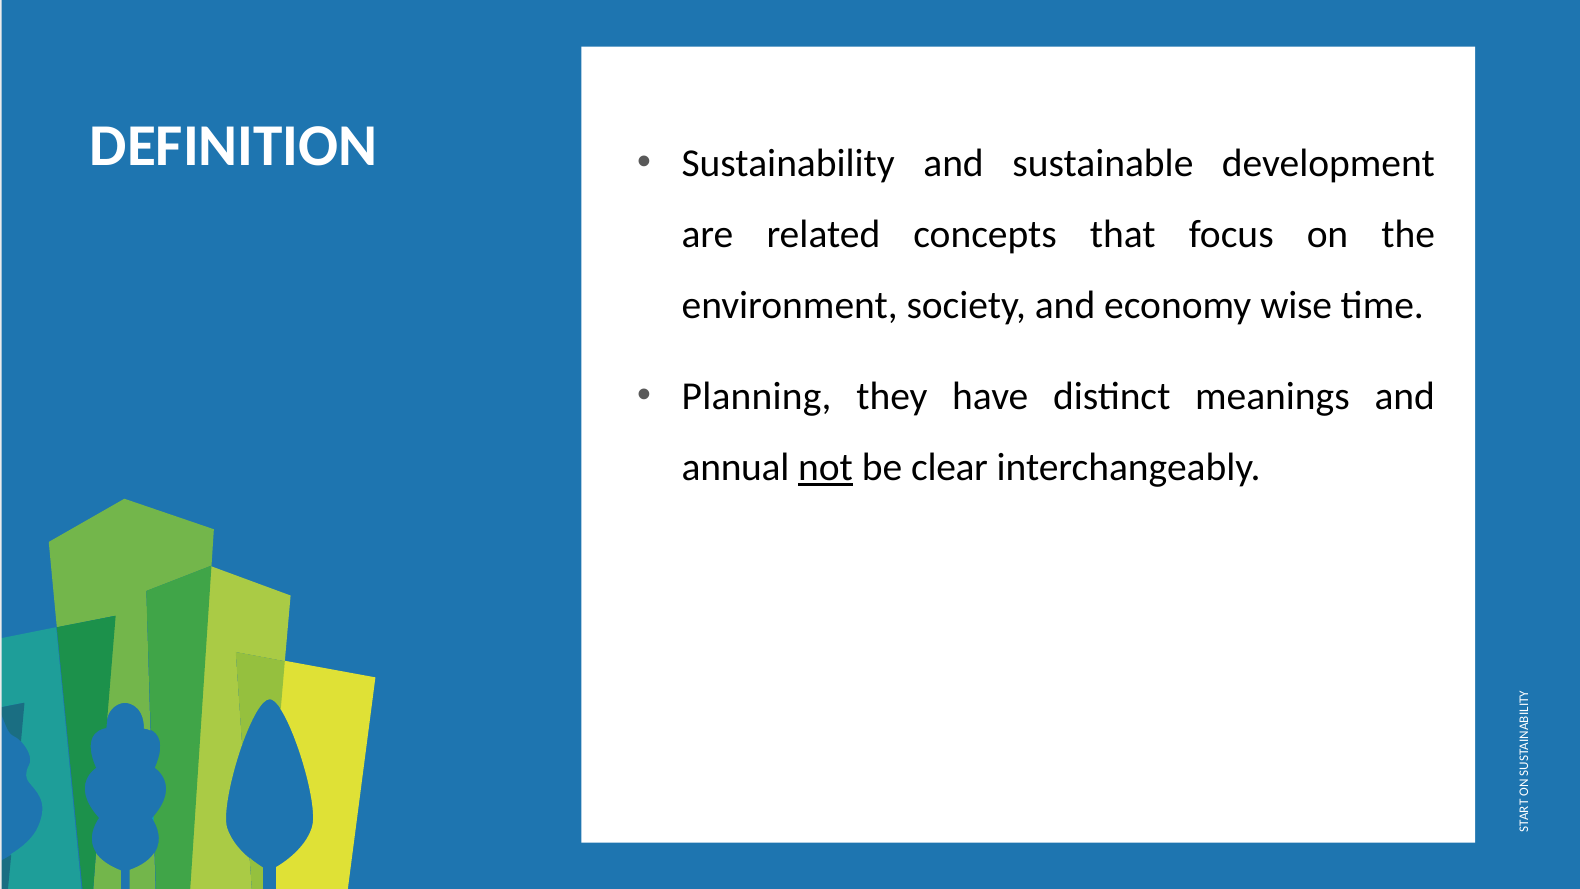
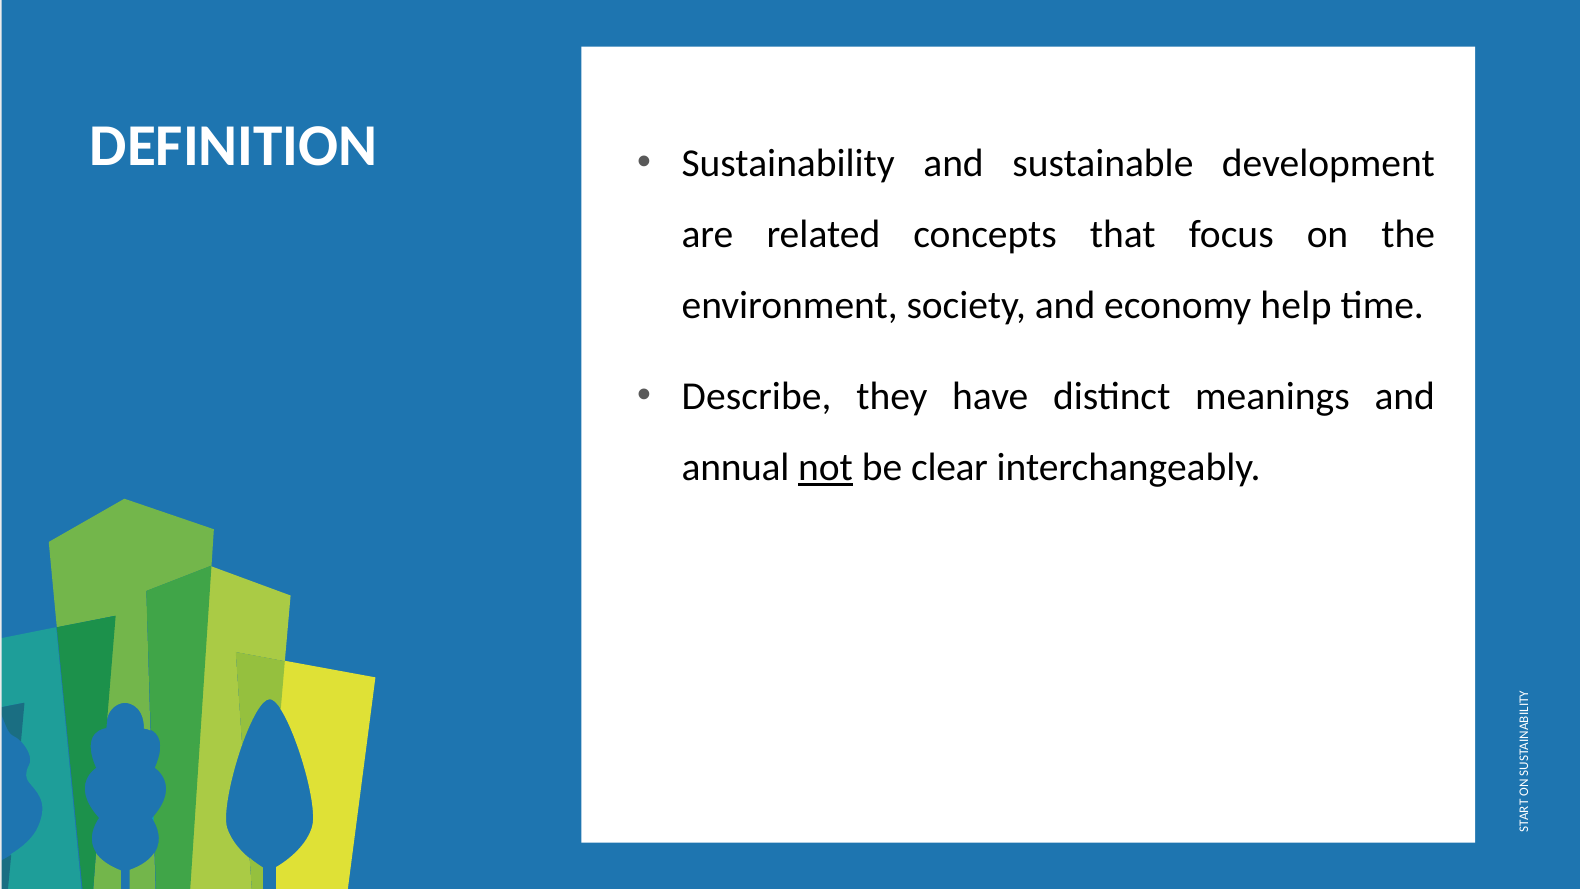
wise: wise -> help
Planning: Planning -> Describe
